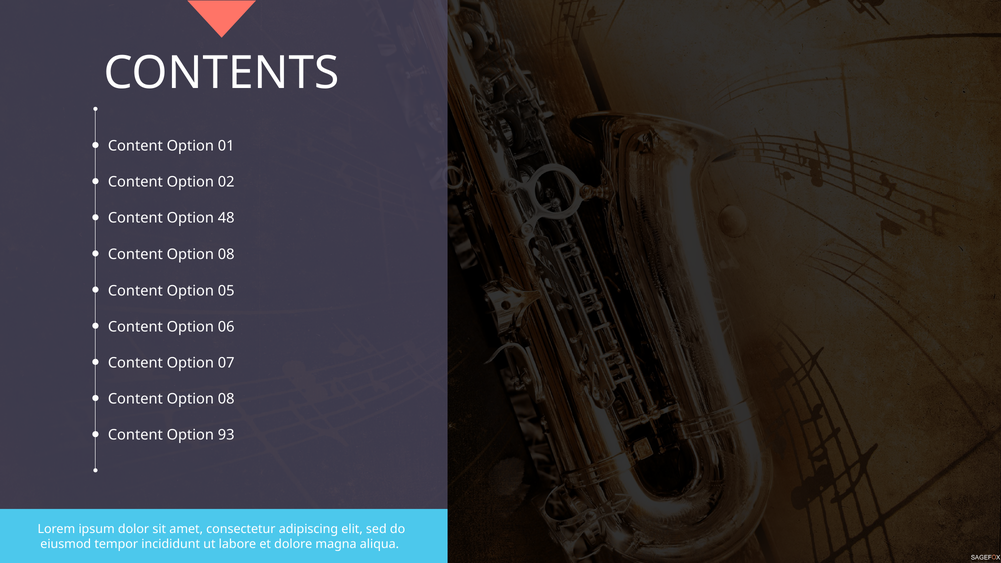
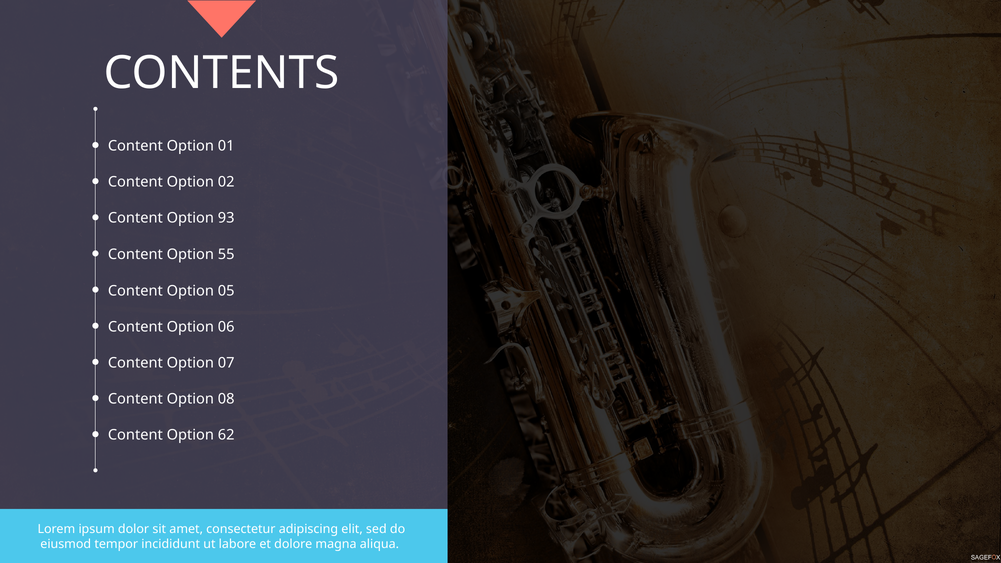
48: 48 -> 93
08 at (226, 255): 08 -> 55
93: 93 -> 62
